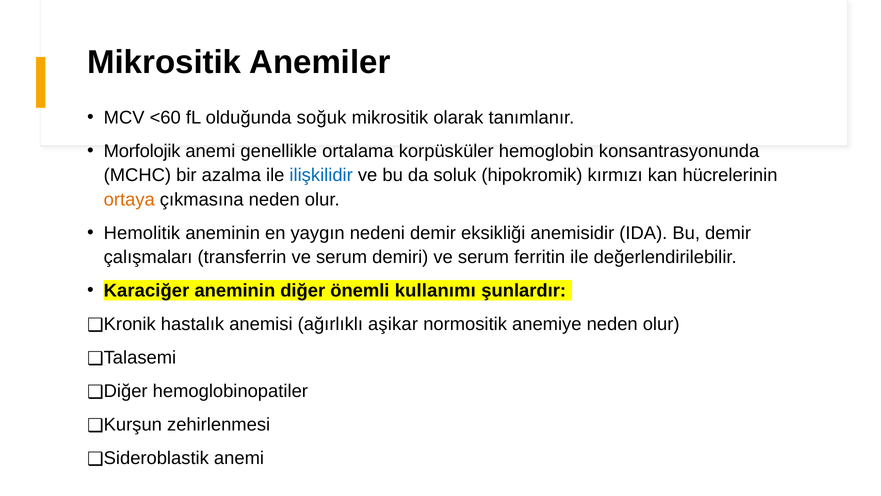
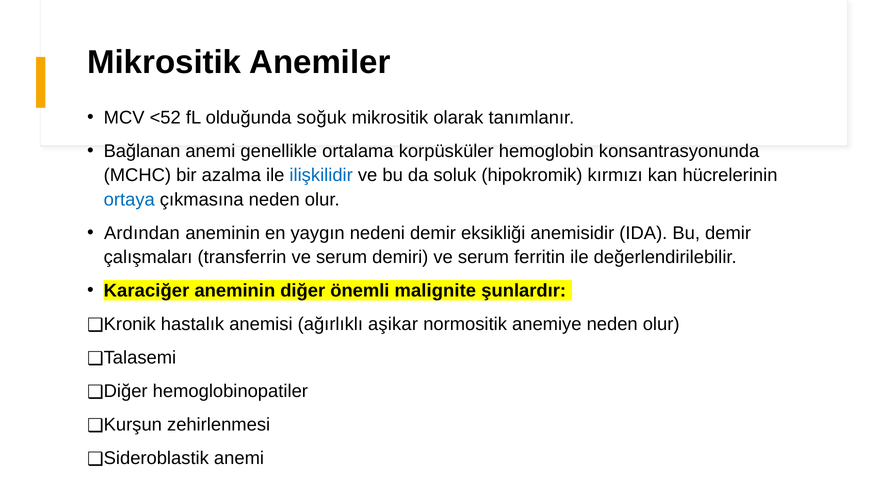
<60: <60 -> <52
Morfolojik: Morfolojik -> Bağlanan
ortaya colour: orange -> blue
Hemolitik: Hemolitik -> Ardından
kullanımı: kullanımı -> malignite
